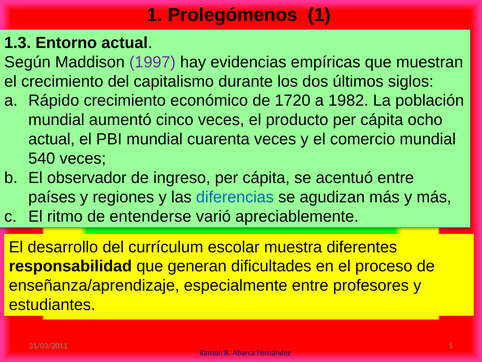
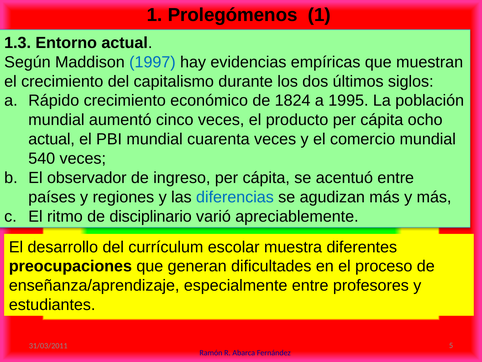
1997 colour: purple -> blue
1720: 1720 -> 1824
1982: 1982 -> 1995
entenderse: entenderse -> disciplinario
responsabilidad: responsabilidad -> preocupaciones
